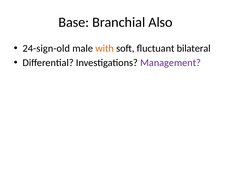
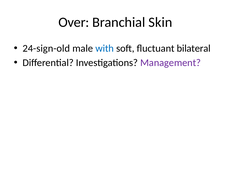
Base: Base -> Over
Also: Also -> Skin
with colour: orange -> blue
